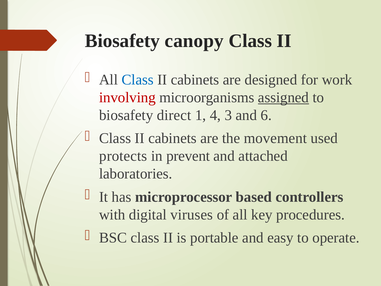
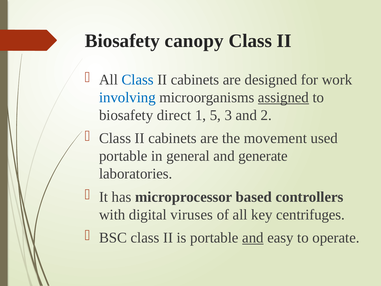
involving colour: red -> blue
4: 4 -> 5
6: 6 -> 2
protects at (123, 156): protects -> portable
prevent: prevent -> general
attached: attached -> generate
procedures: procedures -> centrifuges
and at (253, 238) underline: none -> present
